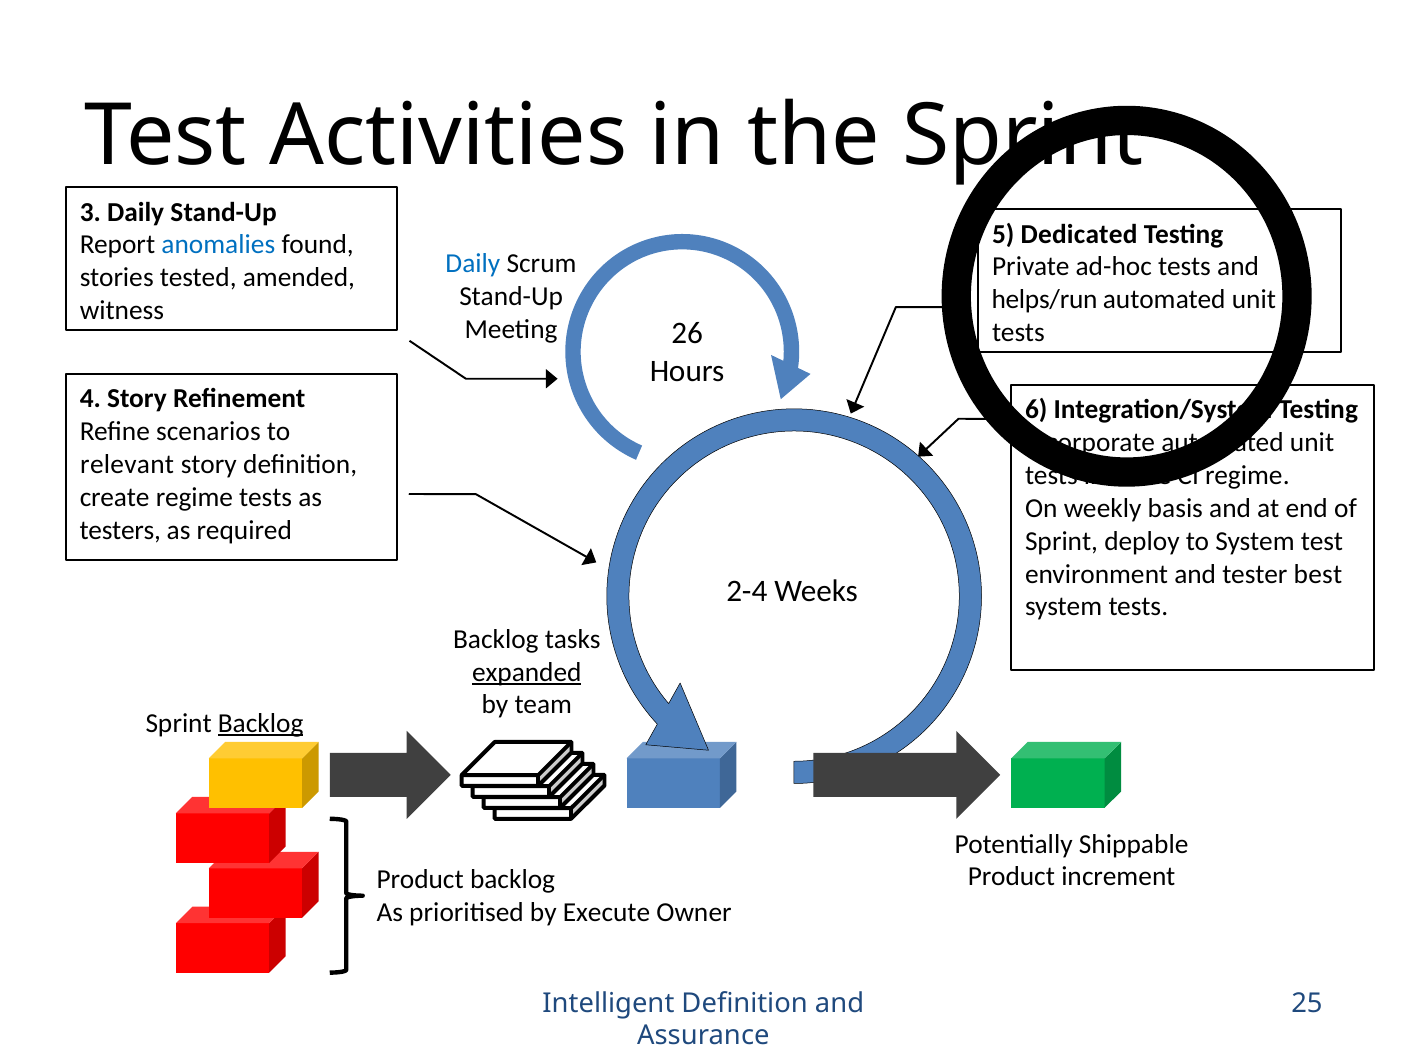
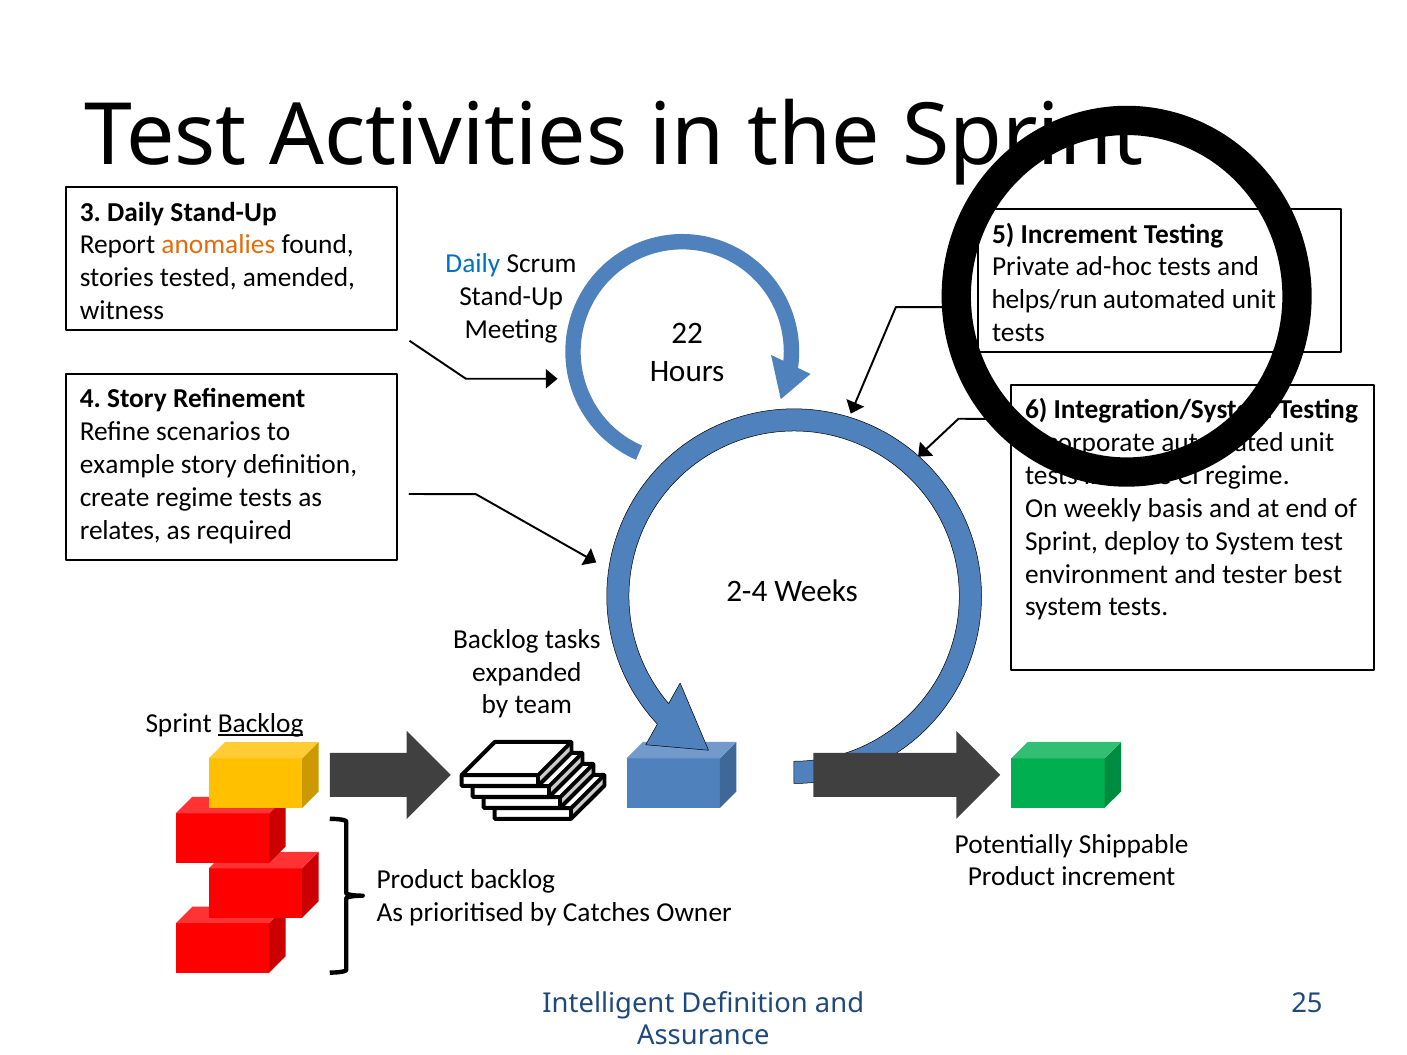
5 Dedicated: Dedicated -> Increment
anomalies colour: blue -> orange
26: 26 -> 22
relevant: relevant -> example
testers: testers -> relates
expanded underline: present -> none
Execute: Execute -> Catches
